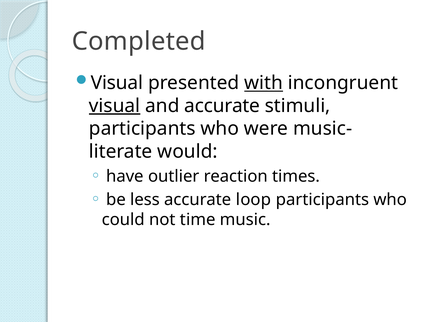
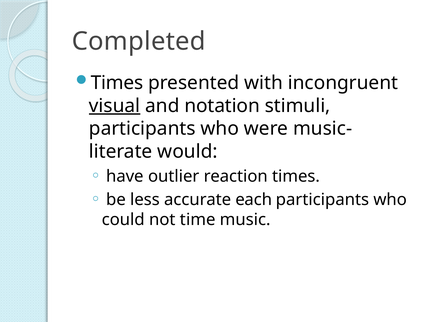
Visual at (117, 83): Visual -> Times
with underline: present -> none
and accurate: accurate -> notation
loop: loop -> each
